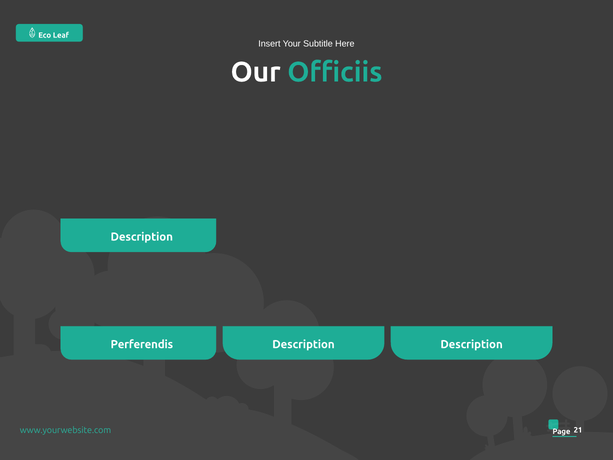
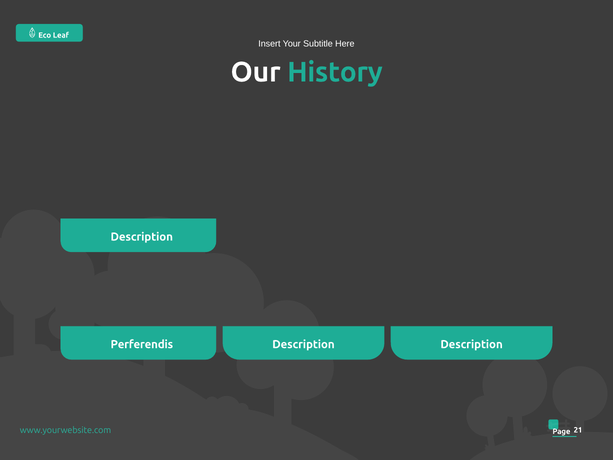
Officiis: Officiis -> History
